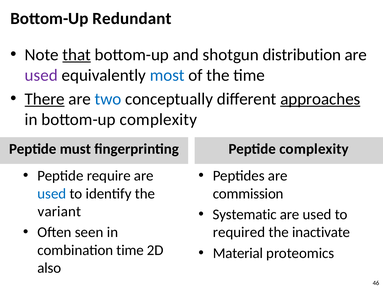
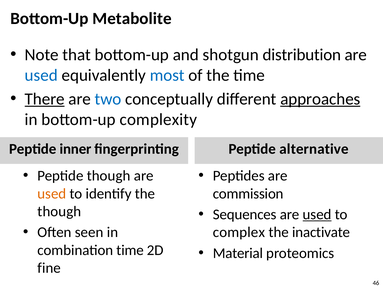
Redundant: Redundant -> Metabolite
that underline: present -> none
used at (41, 75) colour: purple -> blue
must: must -> inner
Peptide complexity: complexity -> alternative
Peptide require: require -> though
used at (52, 194) colour: blue -> orange
variant at (59, 212): variant -> though
Systematic: Systematic -> Sequences
used at (317, 215) underline: none -> present
required: required -> complex
also: also -> fine
